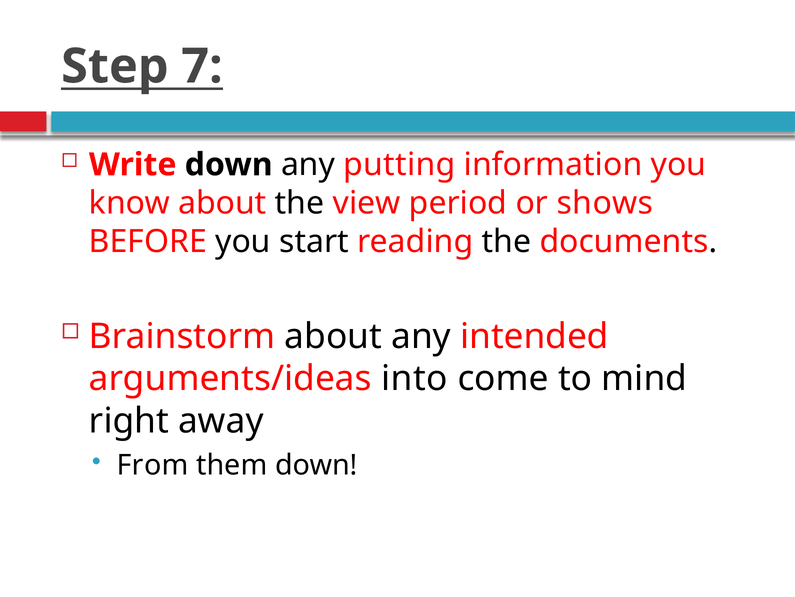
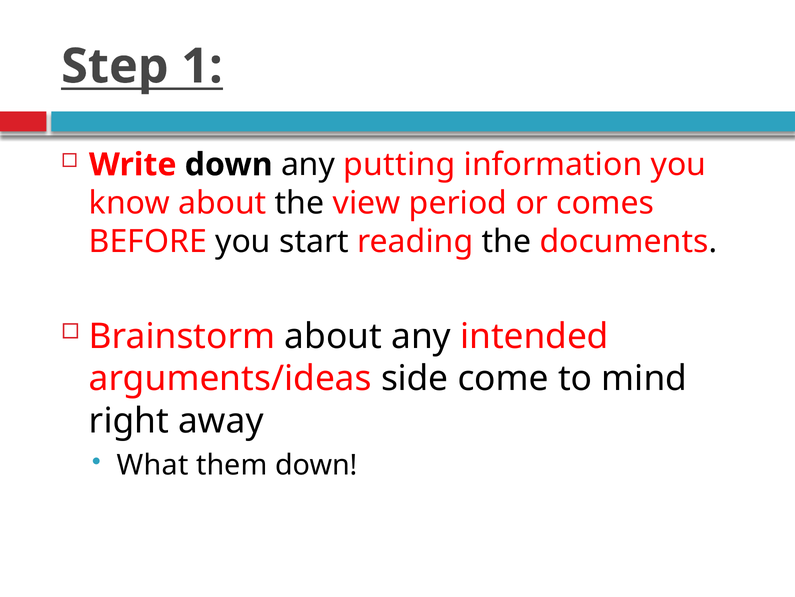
7: 7 -> 1
shows: shows -> comes
into: into -> side
From: From -> What
